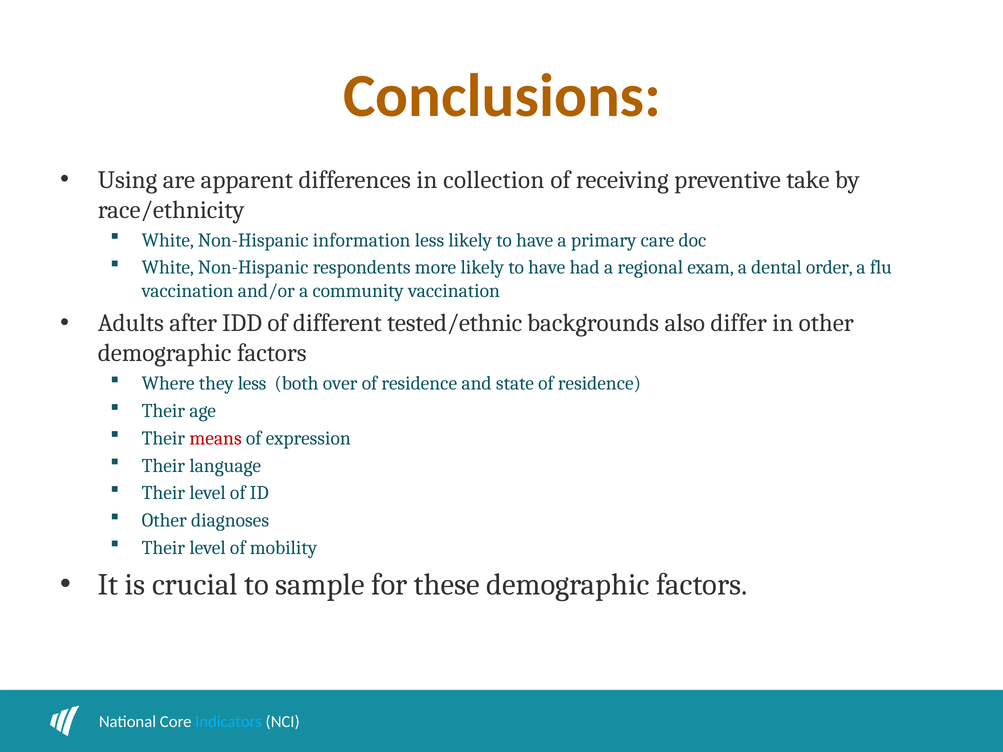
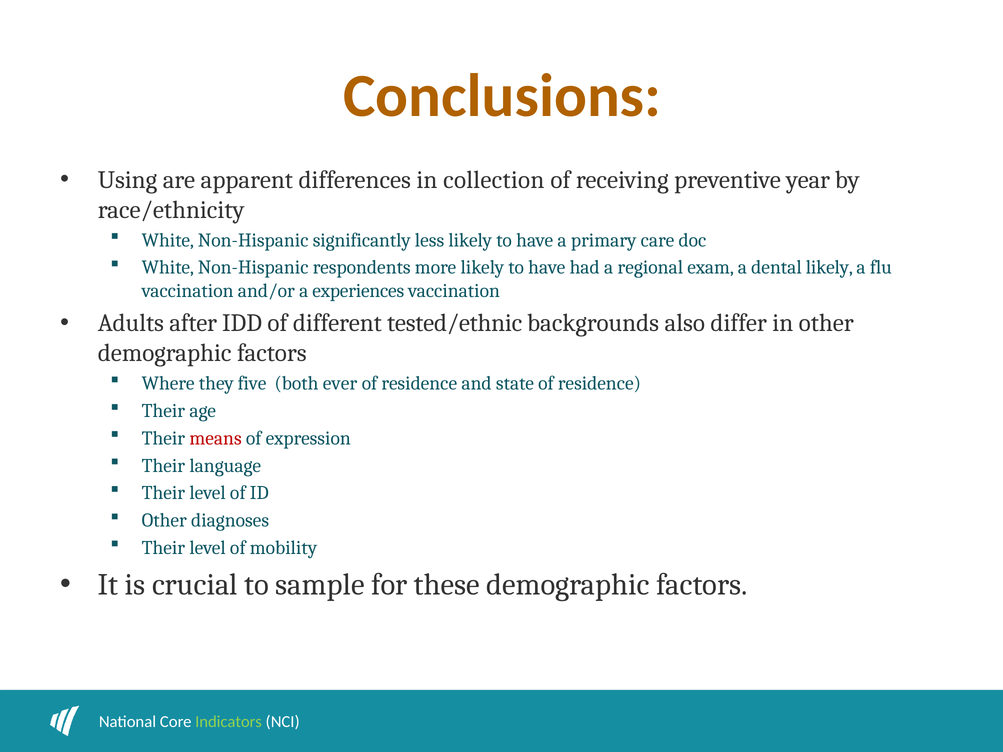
take: take -> year
information: information -> significantly
dental order: order -> likely
community: community -> experiences
they less: less -> five
over: over -> ever
Indicators colour: light blue -> light green
